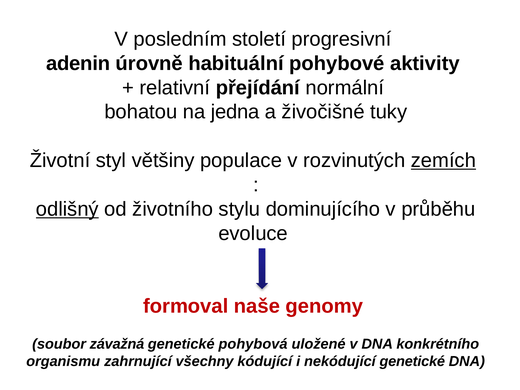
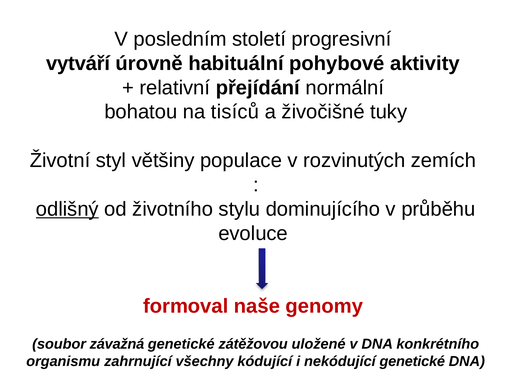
adenin: adenin -> vytváří
jedna: jedna -> tisíců
zemích underline: present -> none
pohybová: pohybová -> zátěžovou
